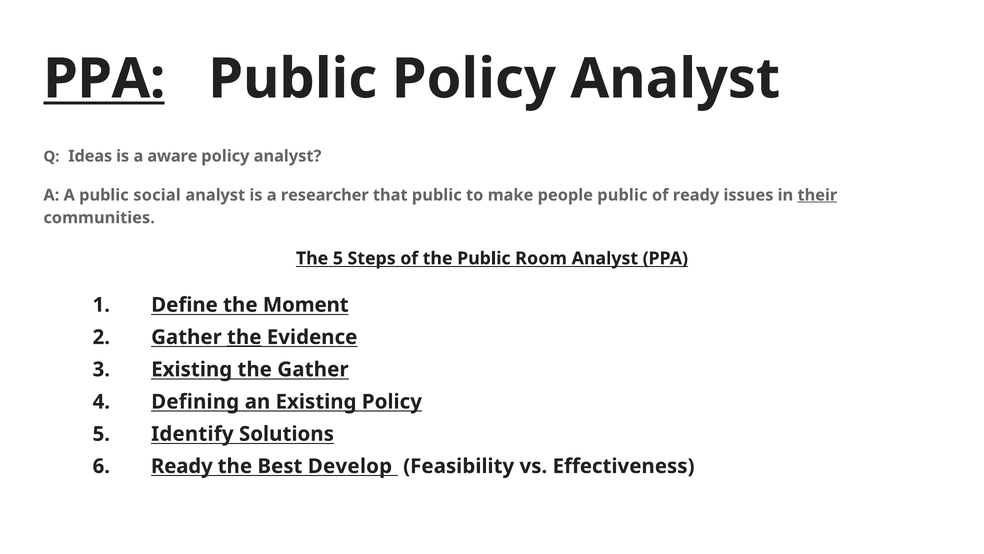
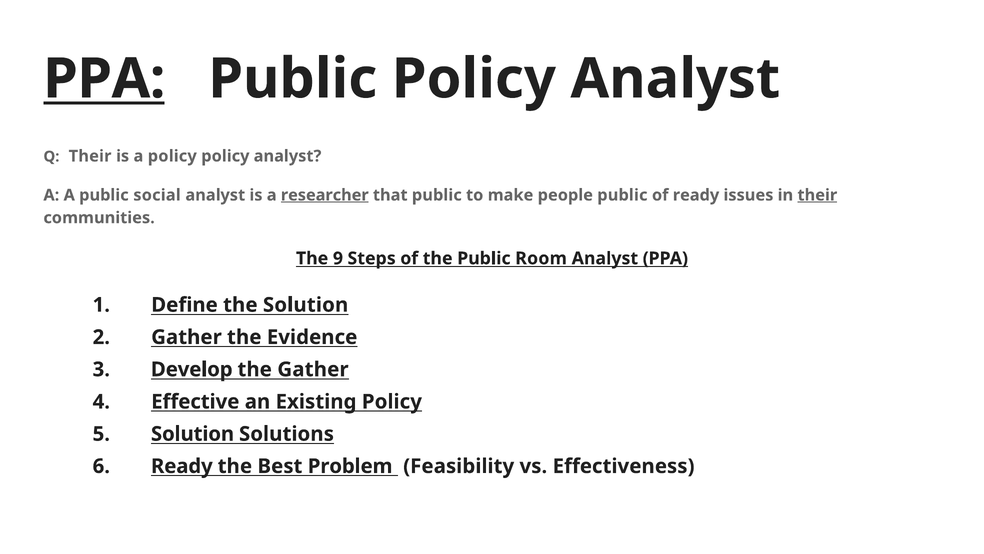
Q Ideas: Ideas -> Their
a aware: aware -> policy
researcher underline: none -> present
The 5: 5 -> 9
the Moment: Moment -> Solution
the at (244, 337) underline: present -> none
3 Existing: Existing -> Develop
Defining: Defining -> Effective
5 Identify: Identify -> Solution
Develop: Develop -> Problem
